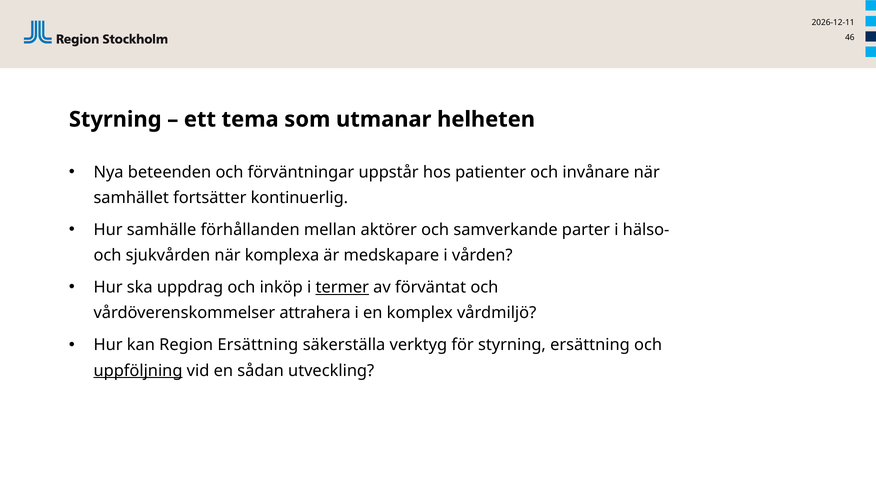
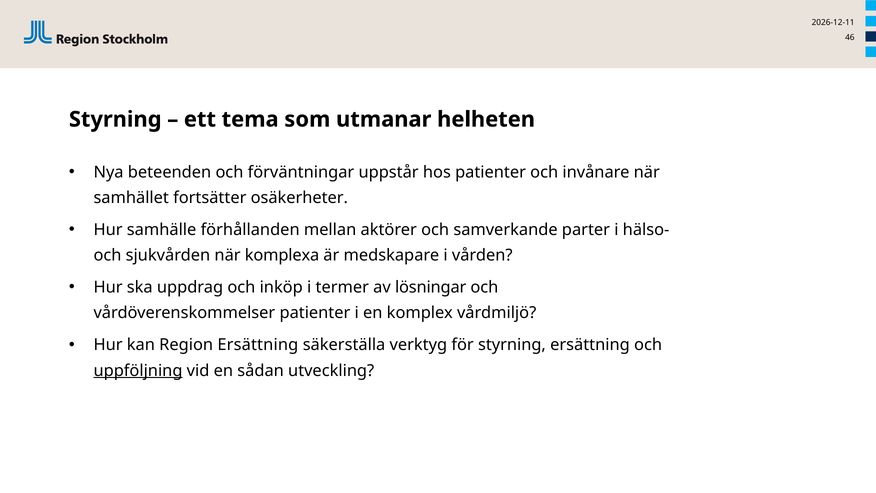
kontinuerlig: kontinuerlig -> osäkerheter
termer underline: present -> none
förväntat: förväntat -> lösningar
vårdöverenskommelser attrahera: attrahera -> patienter
